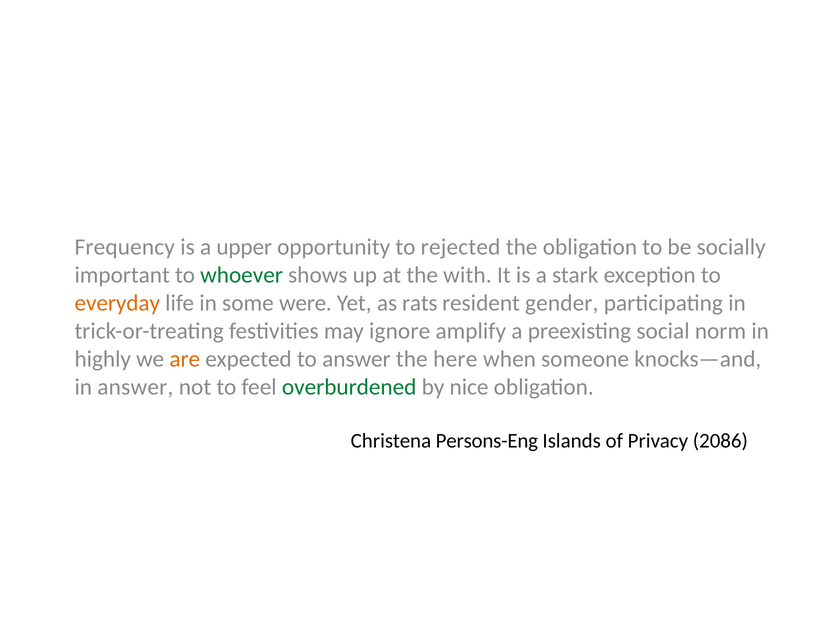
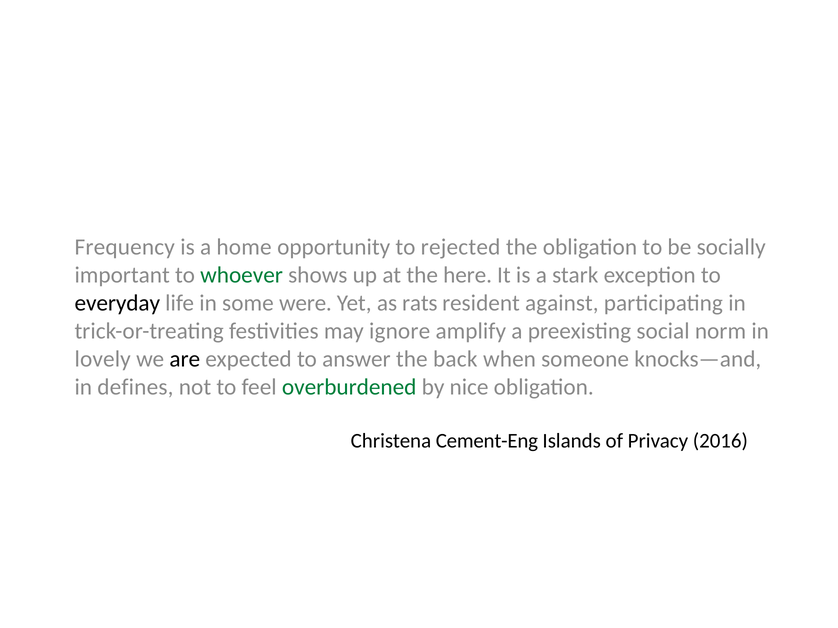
upper: upper -> home
with: with -> here
everyday colour: orange -> black
gender: gender -> against
highly: highly -> lovely
are colour: orange -> black
here: here -> back
in answer: answer -> defines
Persons-Eng: Persons-Eng -> Cement-Eng
2086: 2086 -> 2016
